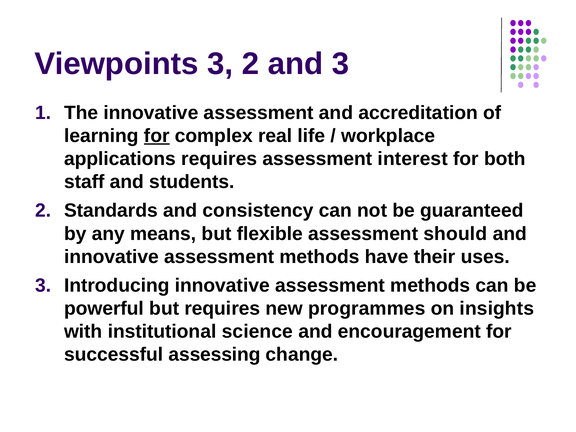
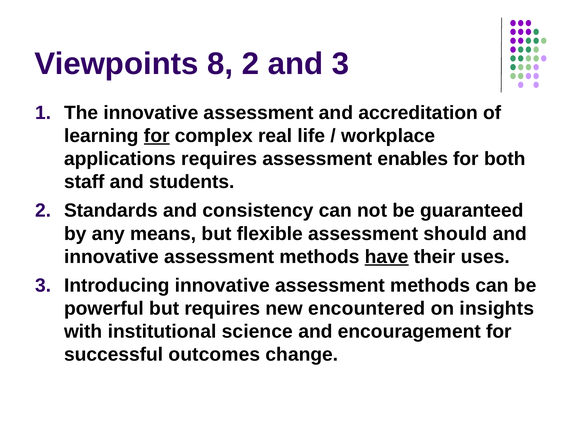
Viewpoints 3: 3 -> 8
interest: interest -> enables
have underline: none -> present
programmes: programmes -> encountered
assessing: assessing -> outcomes
